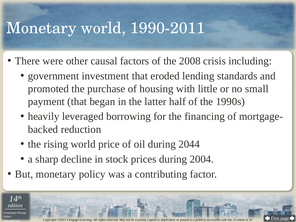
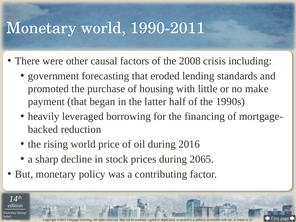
investment: investment -> forecasting
small: small -> make
2044: 2044 -> 2016
2004: 2004 -> 2065
